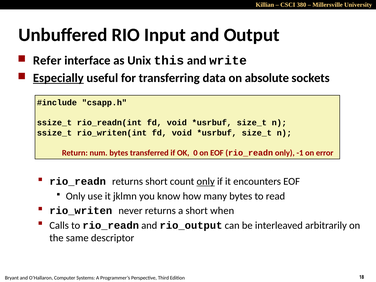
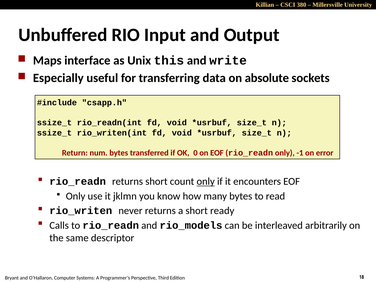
Refer: Refer -> Maps
Especially underline: present -> none
when: when -> ready
rio_output: rio_output -> rio_models
